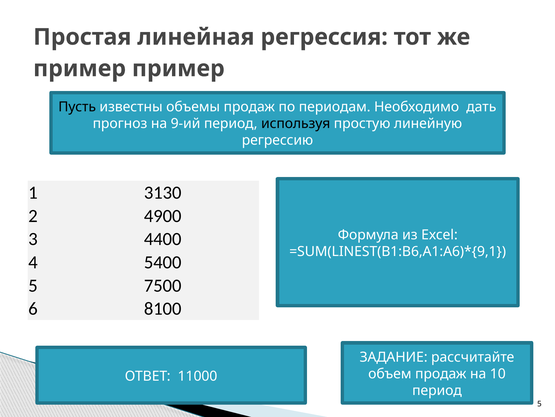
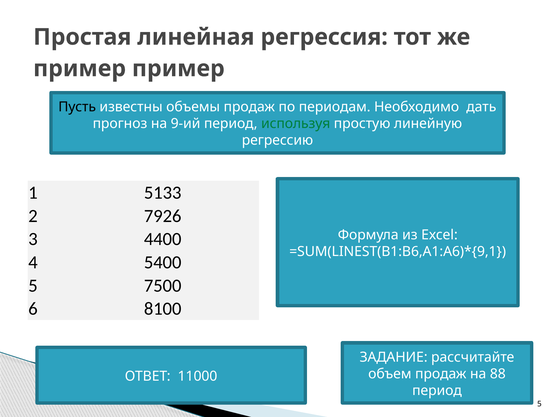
используя colour: black -> green
3130: 3130 -> 5133
4900: 4900 -> 7926
10: 10 -> 88
